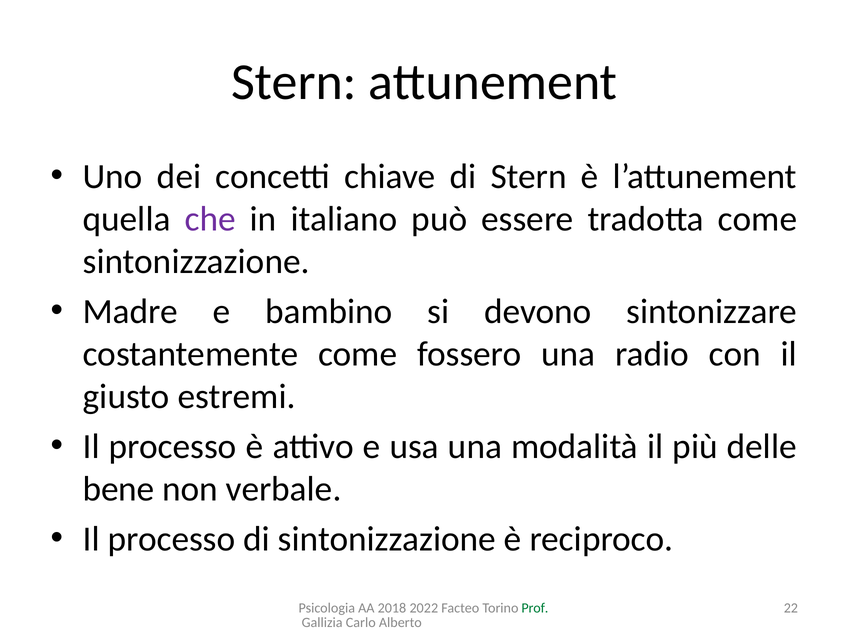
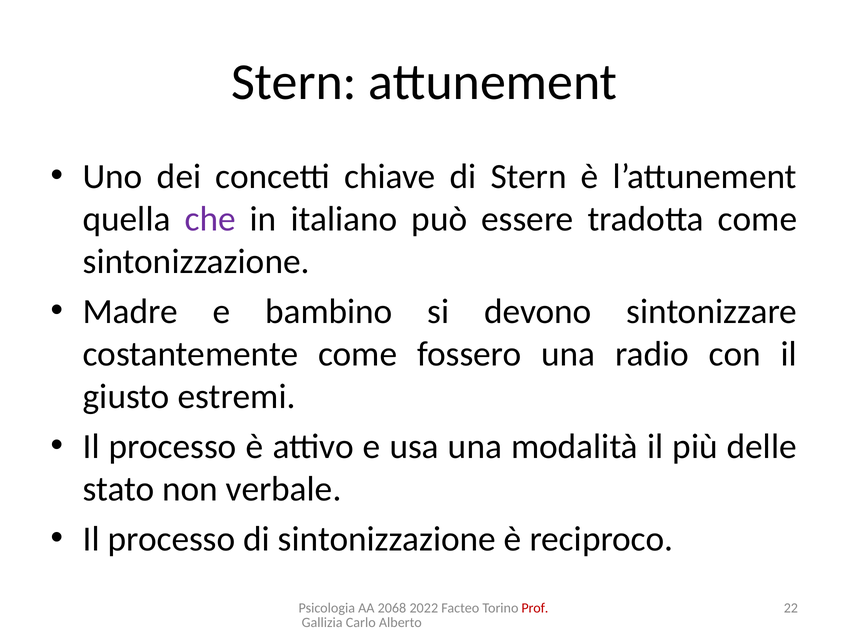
bene: bene -> stato
2018: 2018 -> 2068
Prof colour: green -> red
